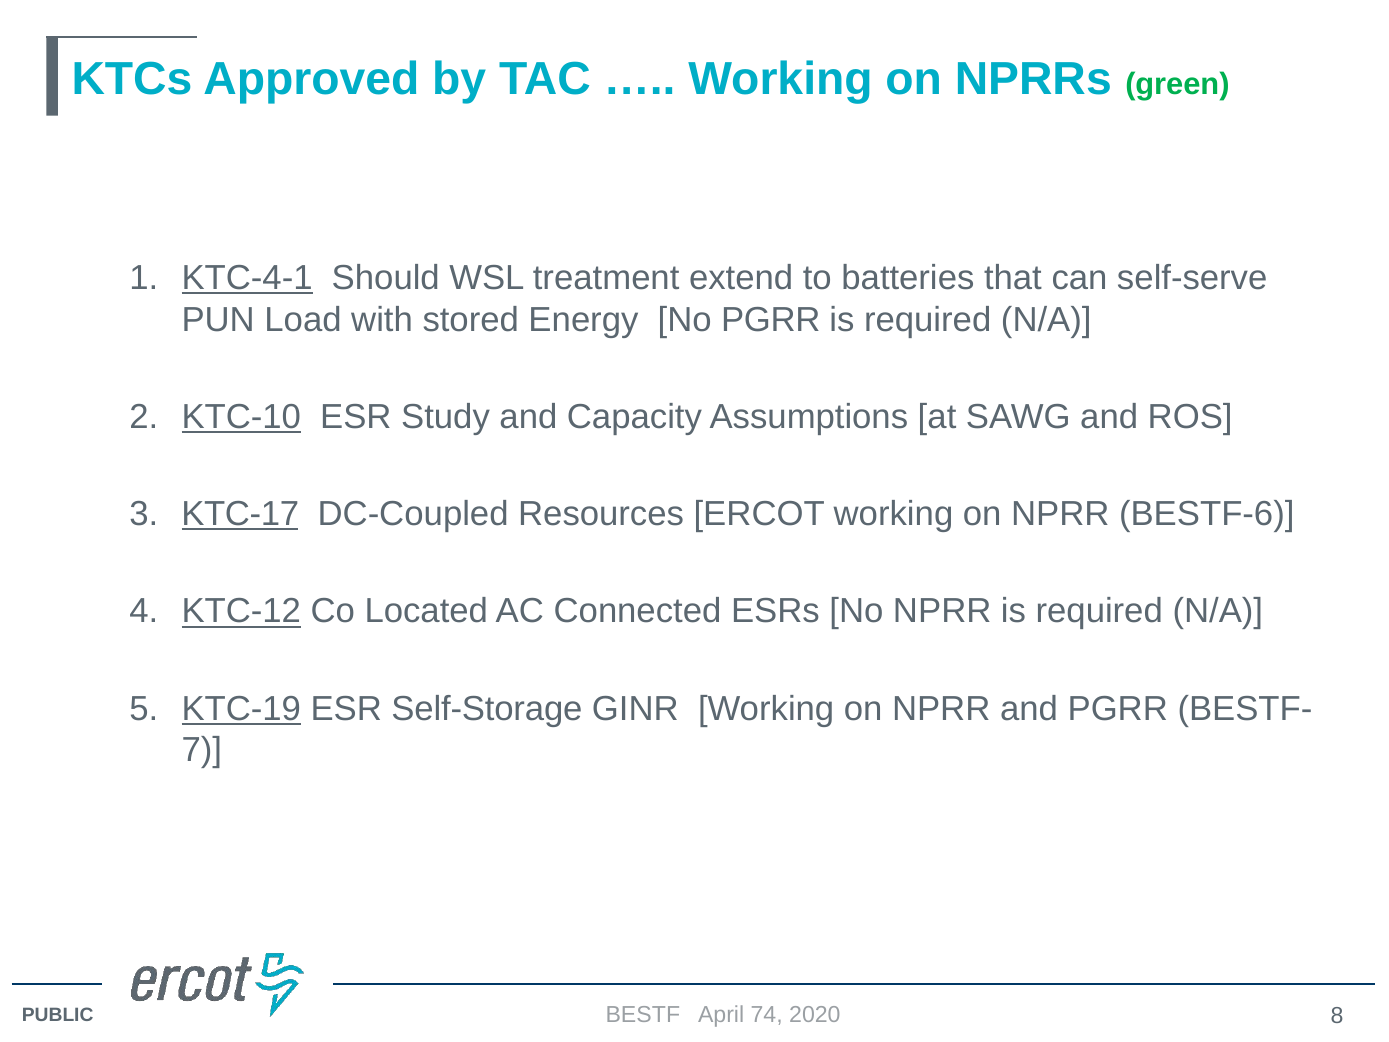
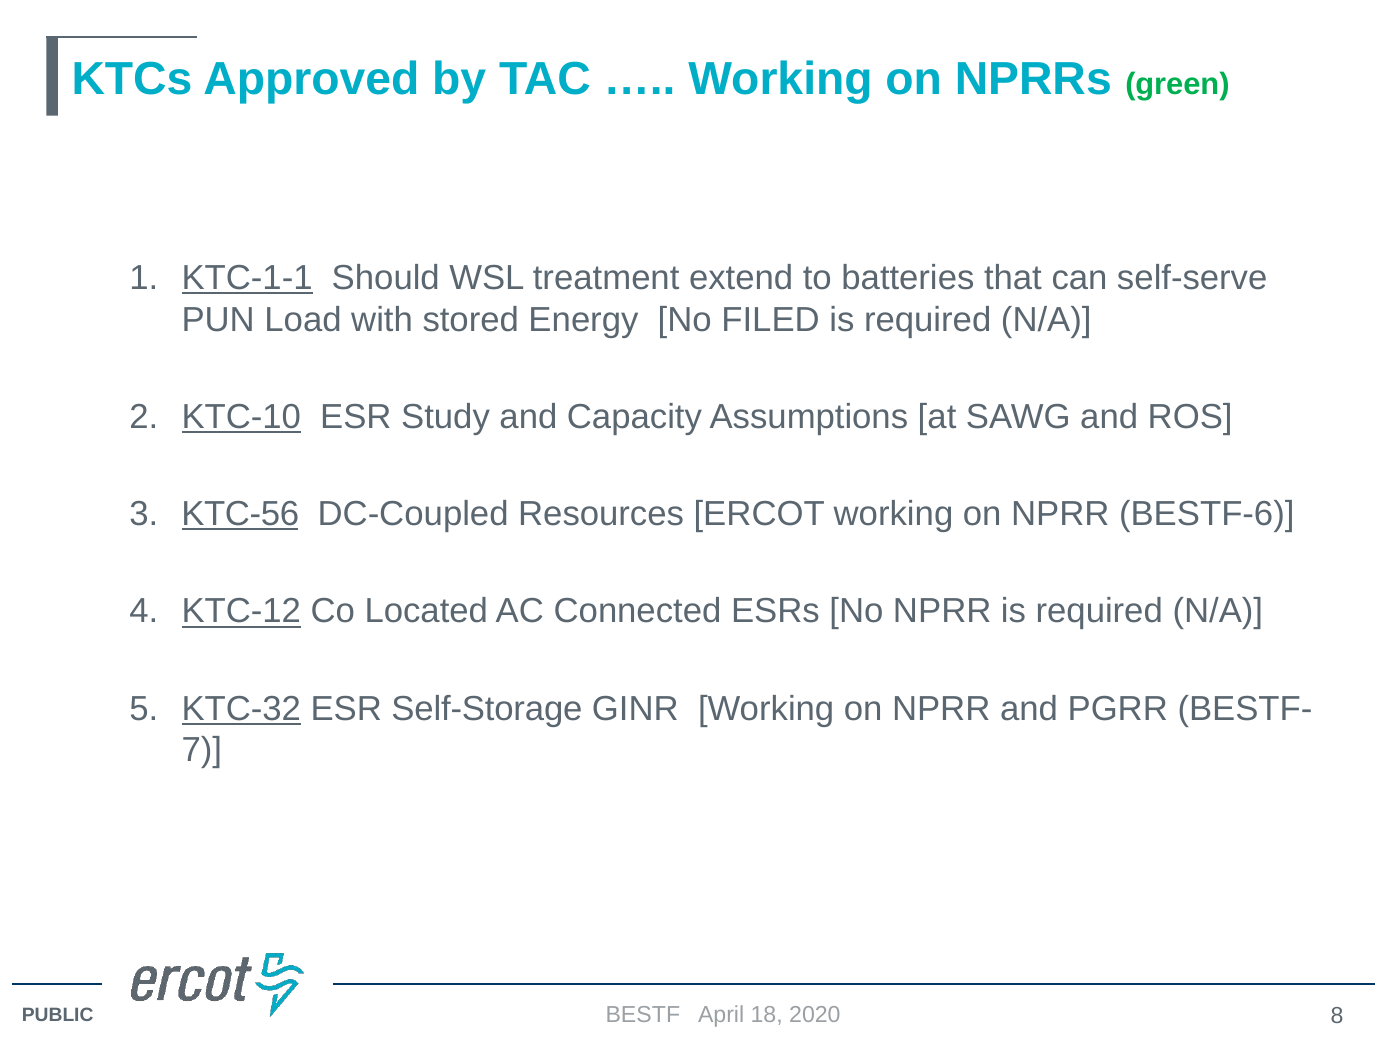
KTC-4-1: KTC-4-1 -> KTC-1-1
No PGRR: PGRR -> FILED
KTC-17: KTC-17 -> KTC-56
KTC-19: KTC-19 -> KTC-32
74: 74 -> 18
